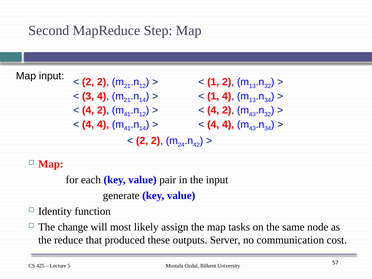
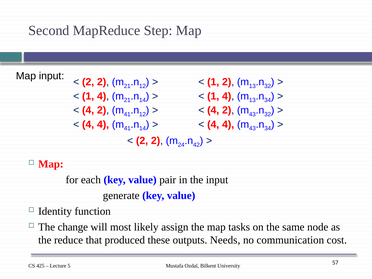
3 at (88, 96): 3 -> 1
Server: Server -> Needs
